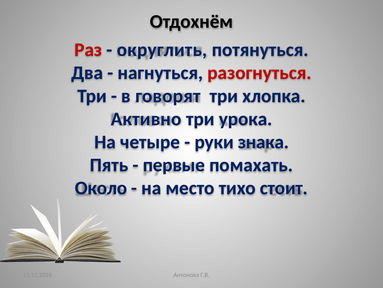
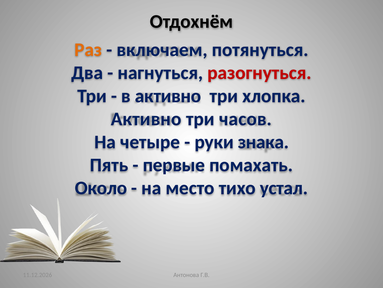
Раз colour: red -> orange
округлить: округлить -> включаем
в говорят: говорят -> активно
урока: урока -> часов
стоит: стоит -> устал
